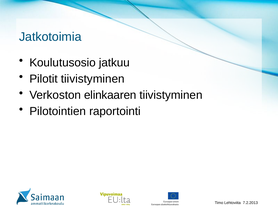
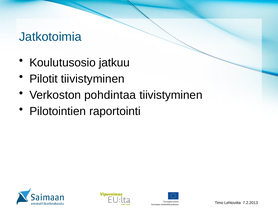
elinkaaren: elinkaaren -> pohdintaa
